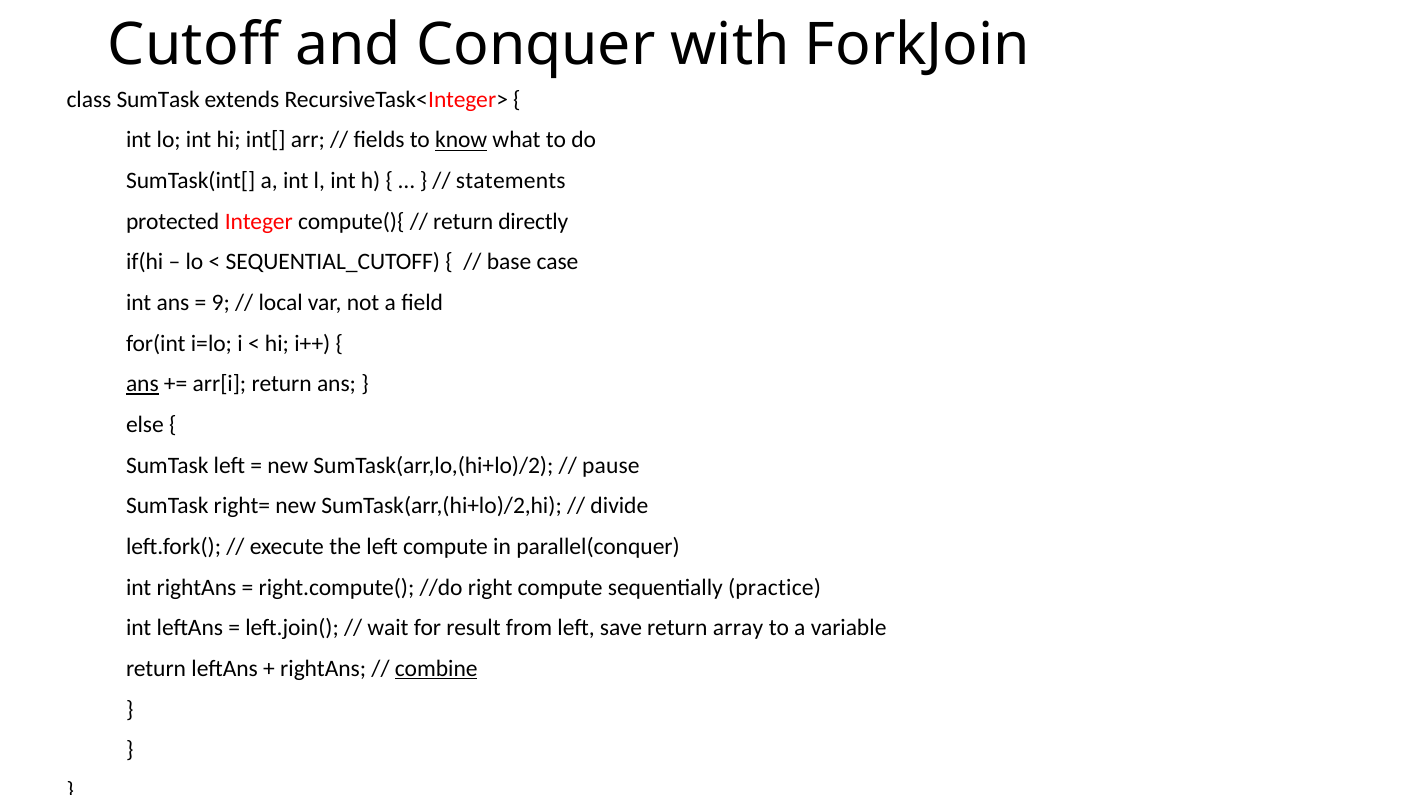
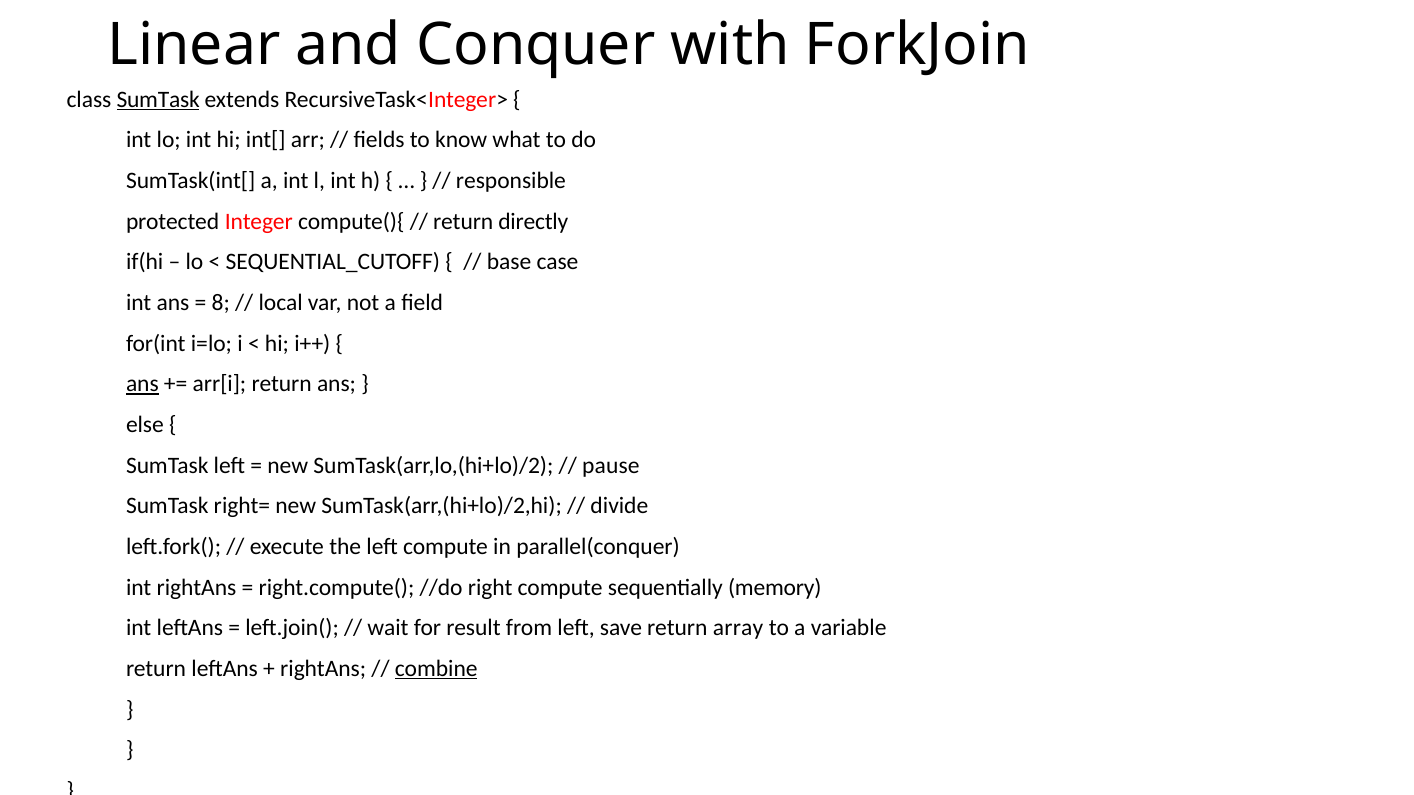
Cutoff: Cutoff -> Linear
SumTask at (158, 100) underline: none -> present
know underline: present -> none
statements: statements -> responsible
9: 9 -> 8
practice: practice -> memory
